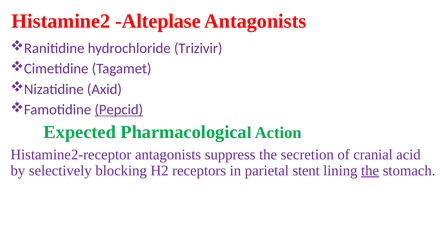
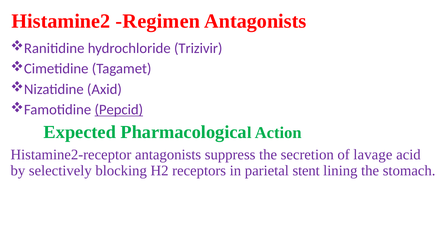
Alteplase: Alteplase -> Regimen
cranial: cranial -> lavage
the at (370, 171) underline: present -> none
